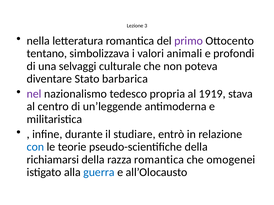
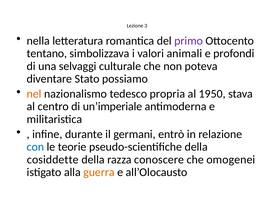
barbarica: barbarica -> possiamo
nel colour: purple -> orange
1919: 1919 -> 1950
un’leggende: un’leggende -> un’imperiale
studiare: studiare -> germani
richiamarsi: richiamarsi -> cosiddette
razza romantica: romantica -> conoscere
guerra colour: blue -> orange
